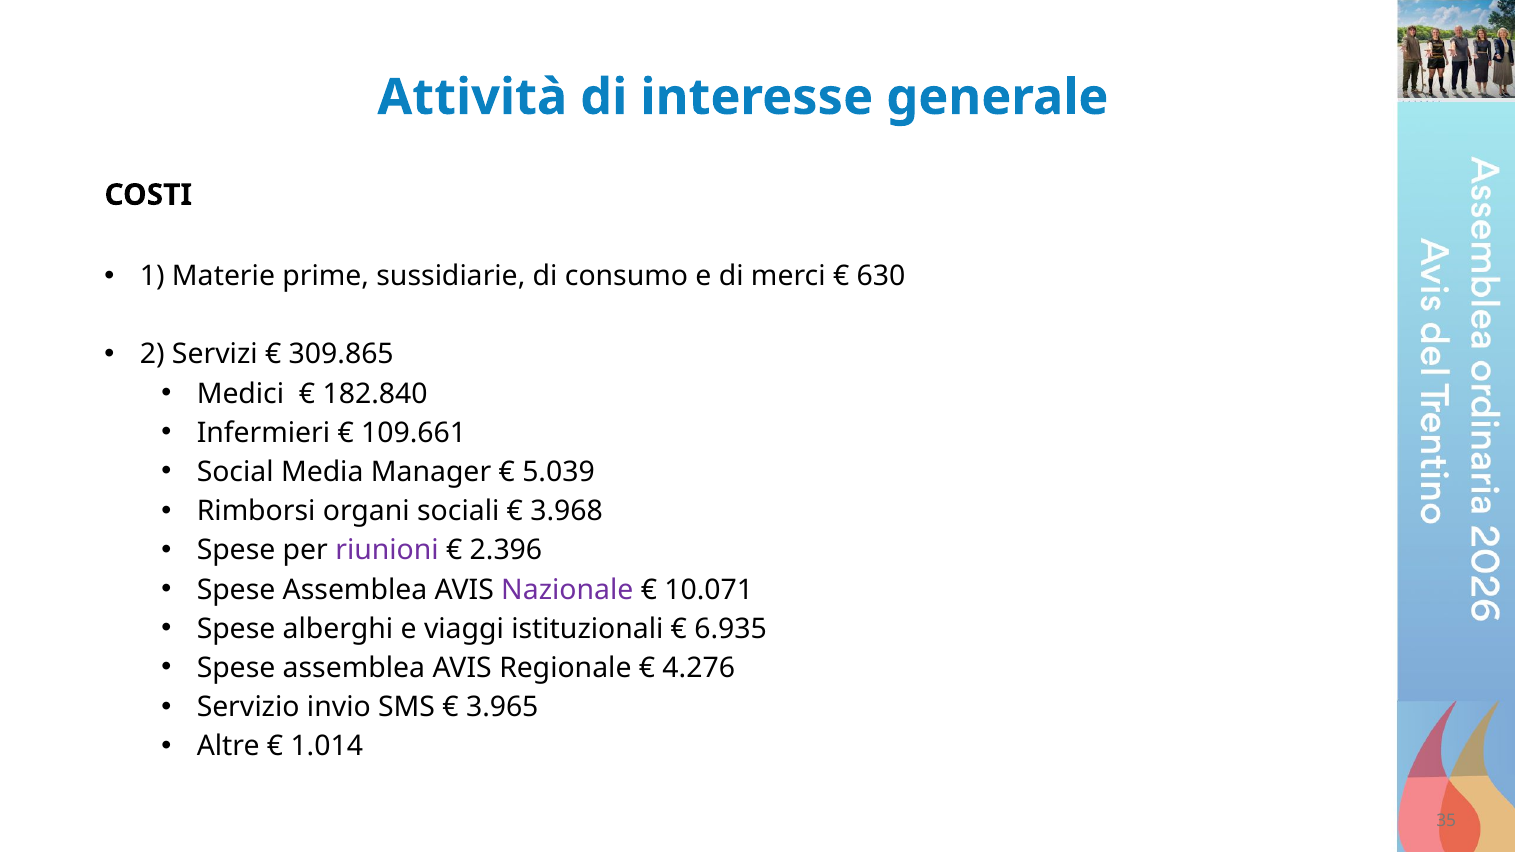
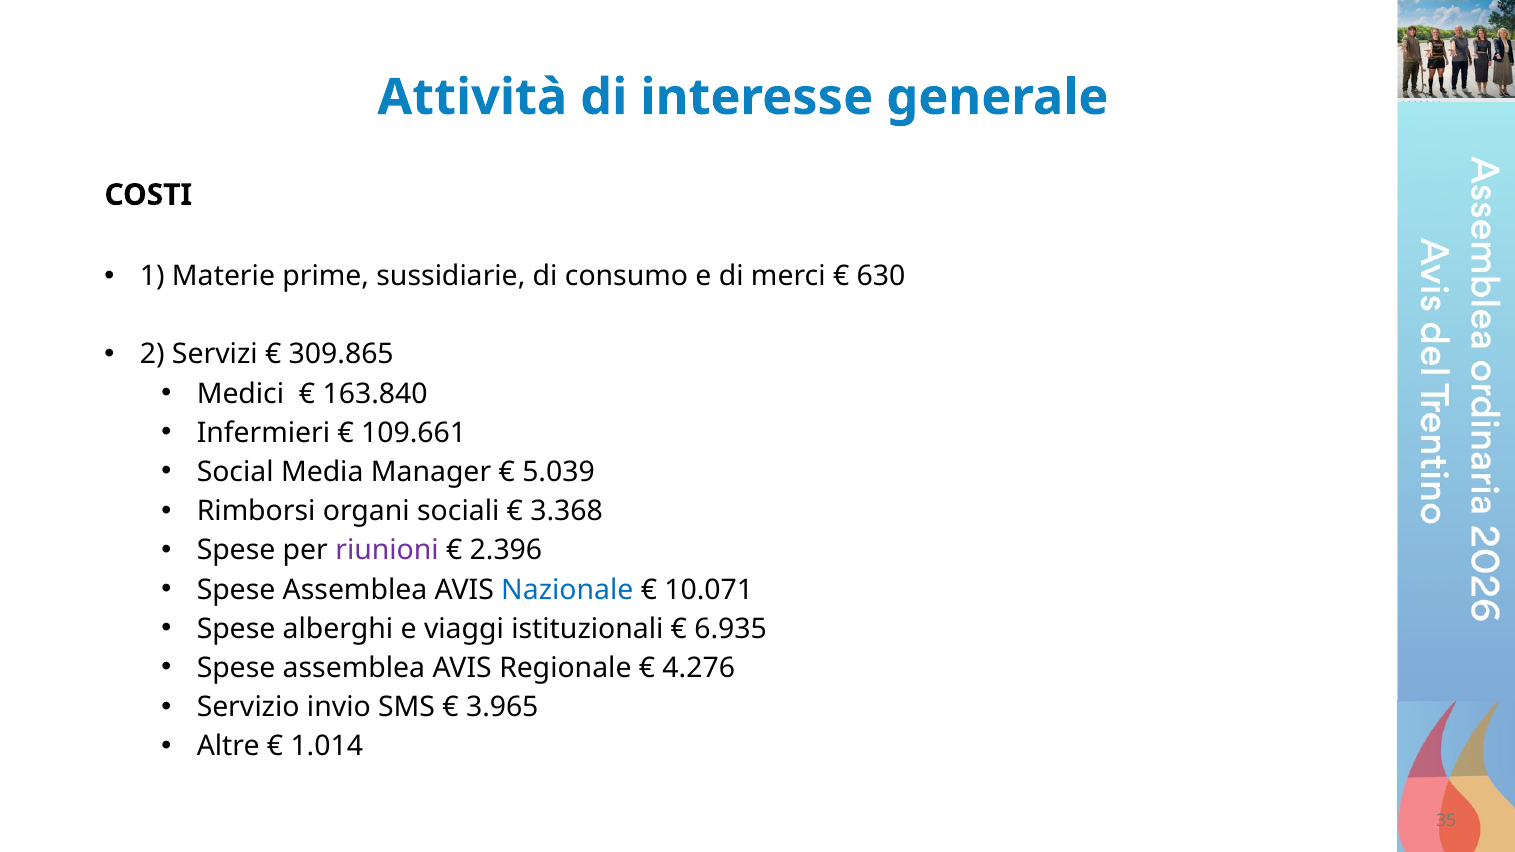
182.840: 182.840 -> 163.840
3.968: 3.968 -> 3.368
Nazionale colour: purple -> blue
